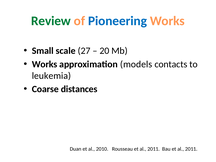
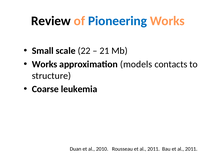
Review colour: green -> black
27: 27 -> 22
20: 20 -> 21
leukemia: leukemia -> structure
distances: distances -> leukemia
